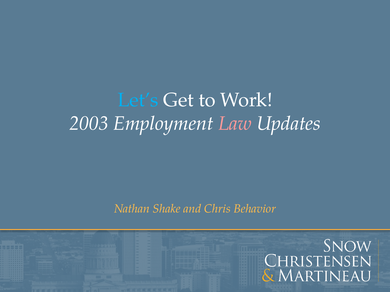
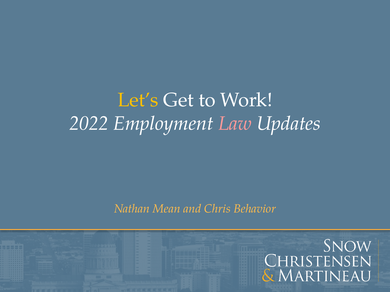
Let’s colour: light blue -> yellow
2003: 2003 -> 2022
Shake: Shake -> Mean
